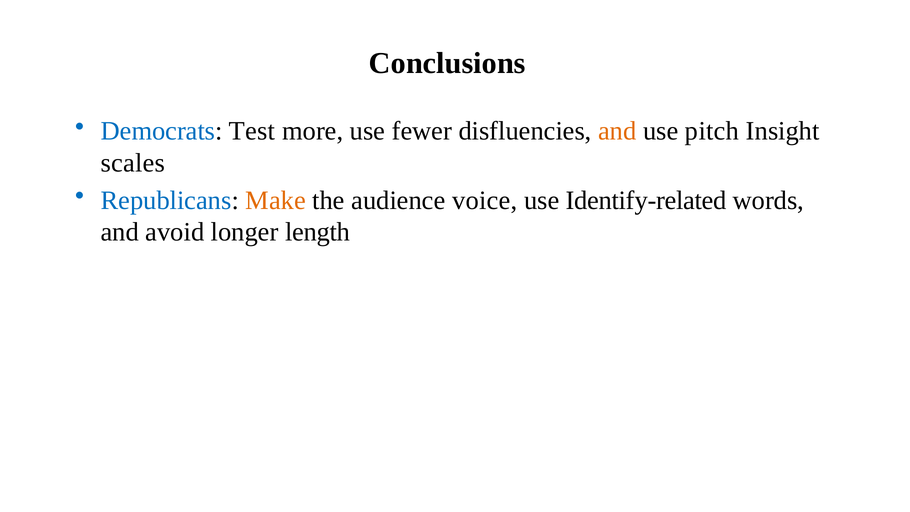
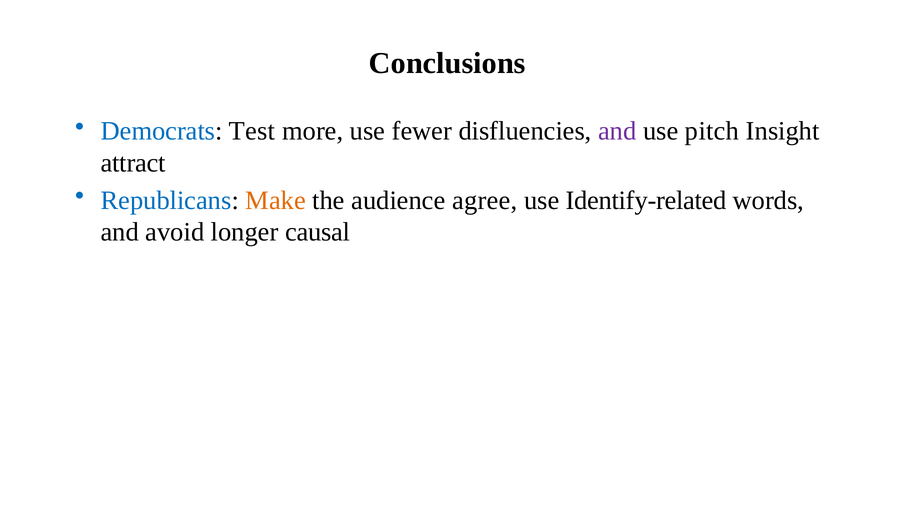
and at (617, 131) colour: orange -> purple
scales: scales -> attract
voice: voice -> agree
length: length -> causal
